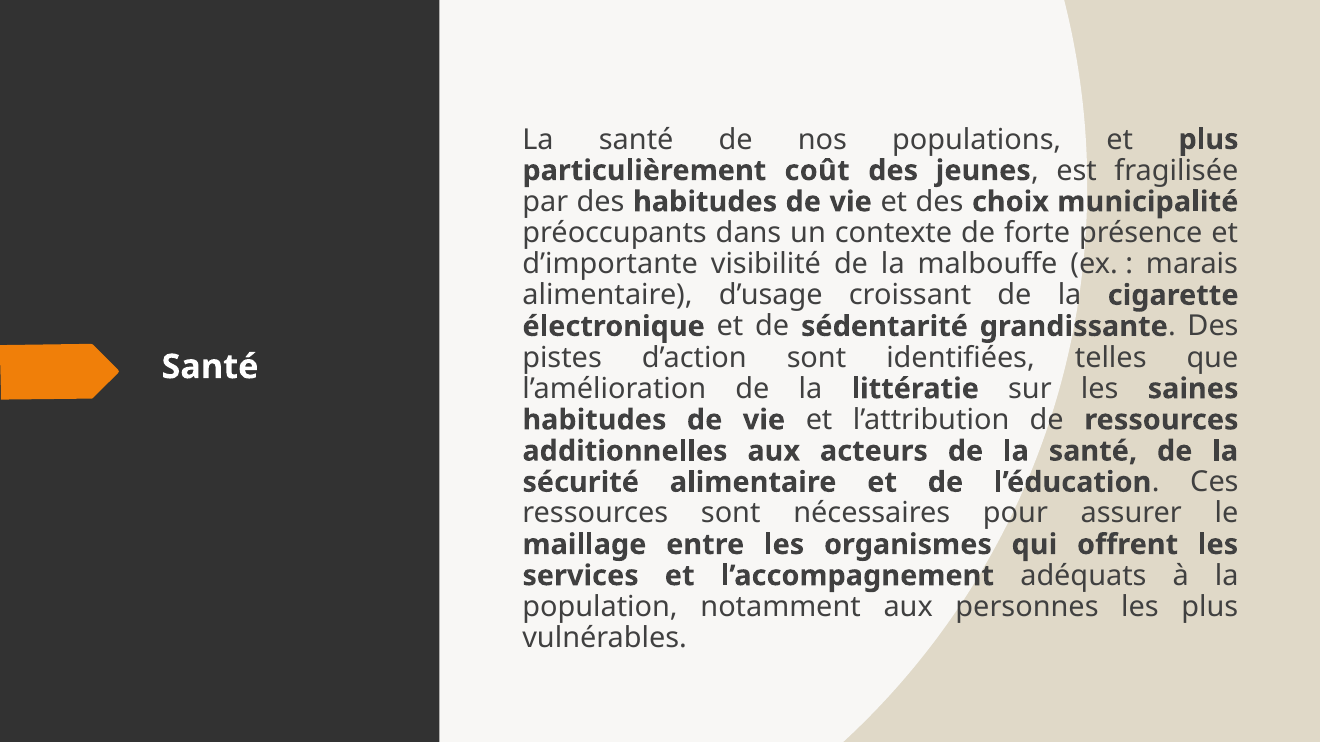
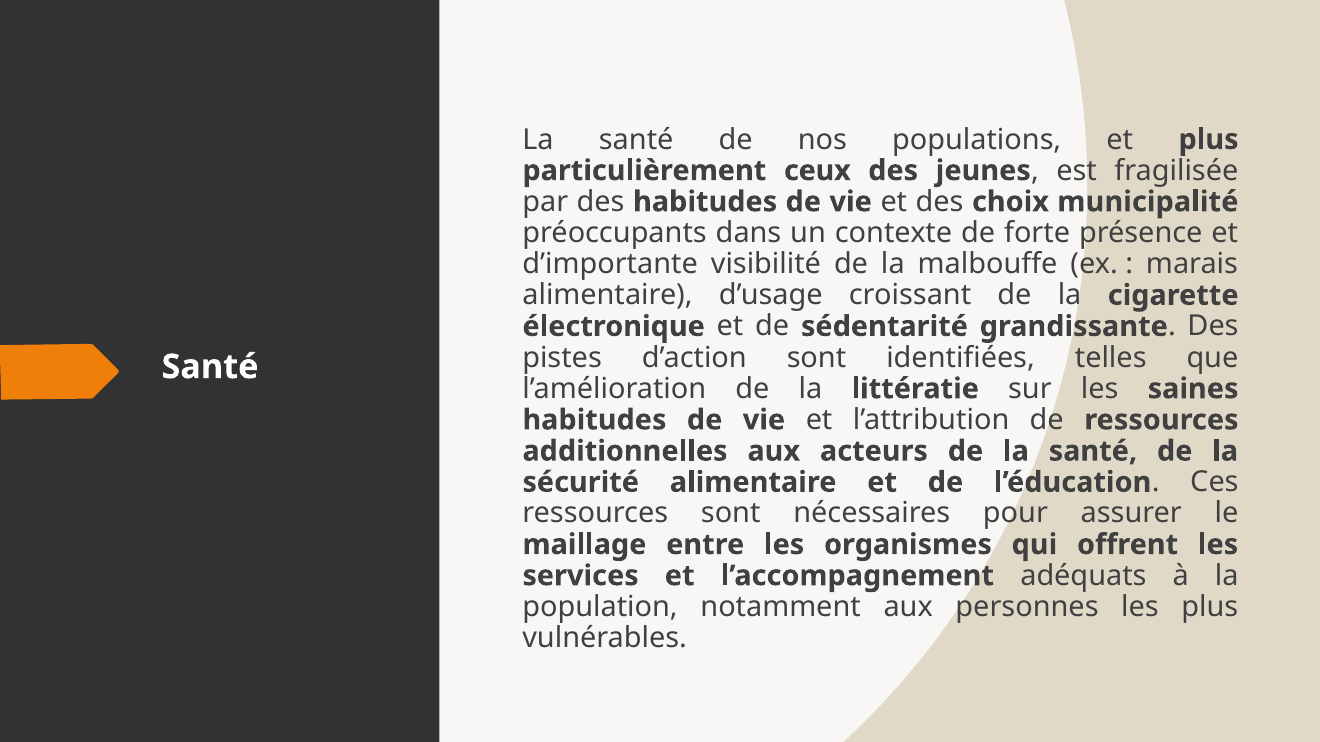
coût: coût -> ceux
